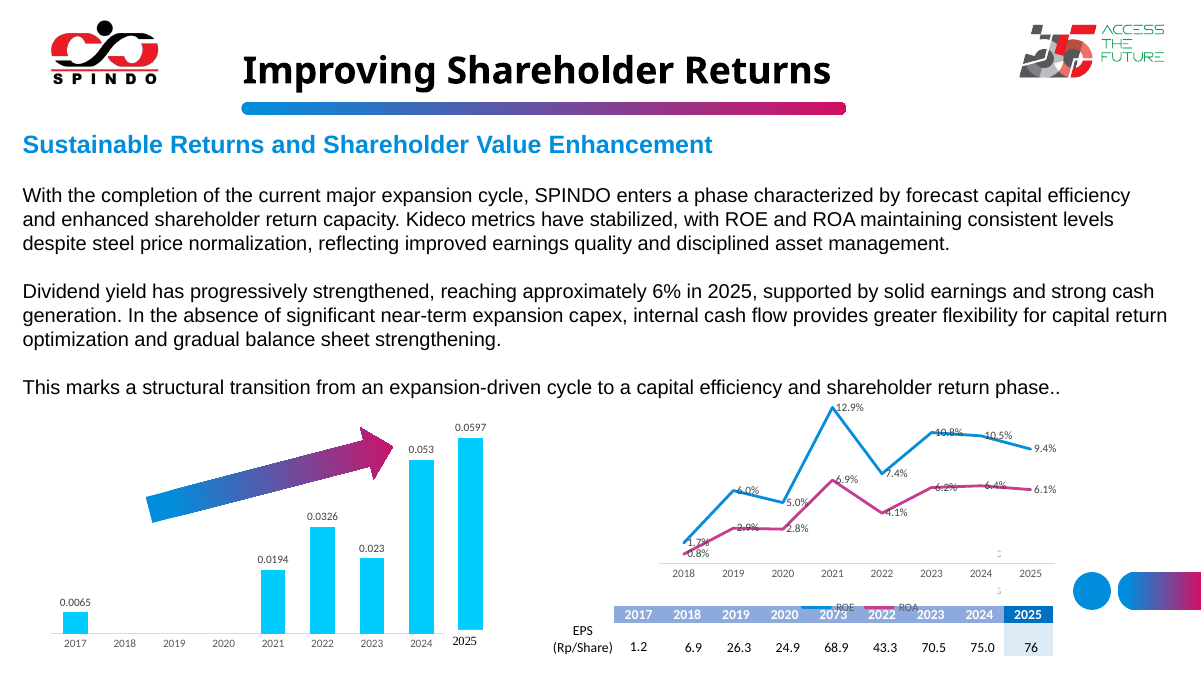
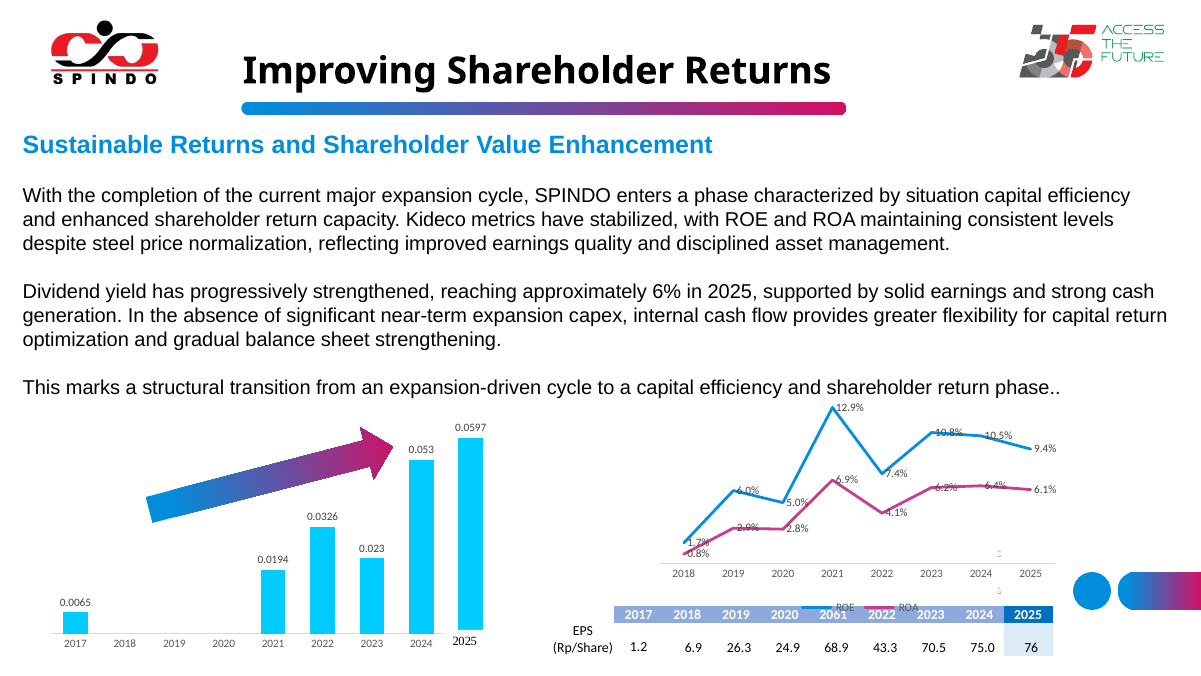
forecast: forecast -> situation
2073: 2073 -> 2061
